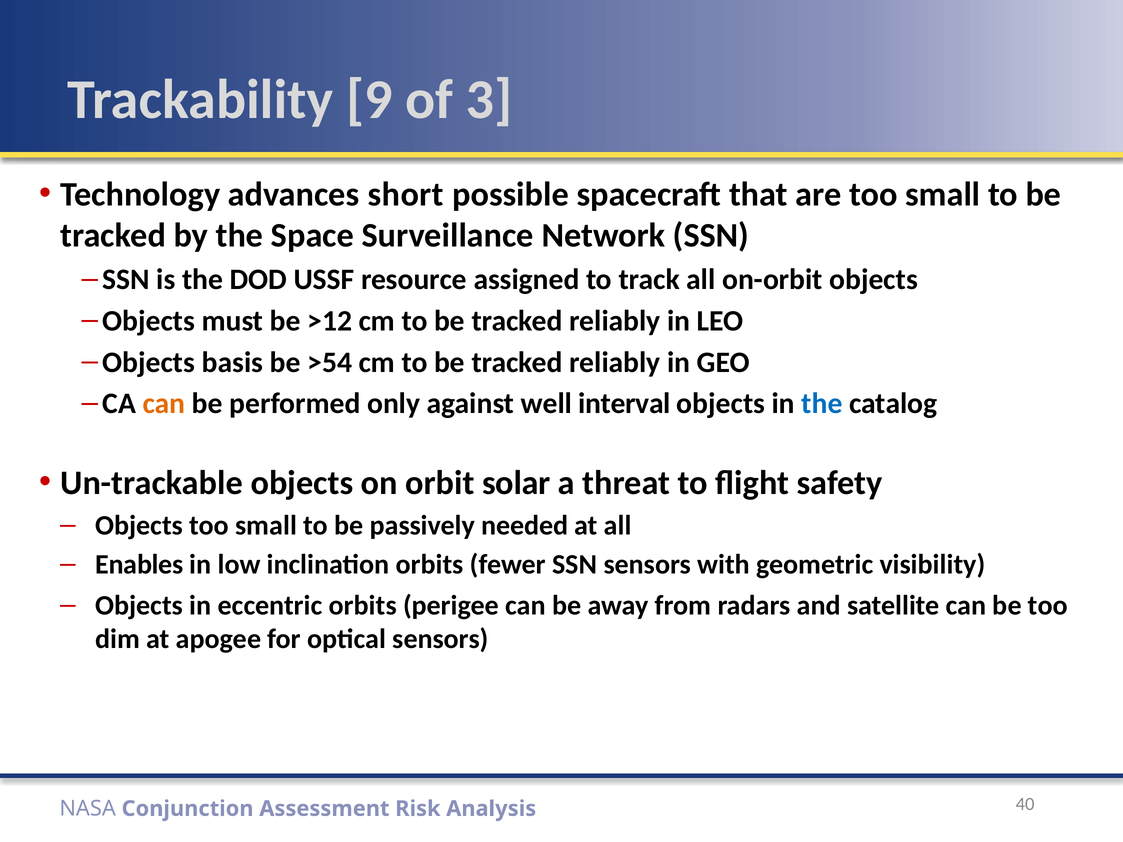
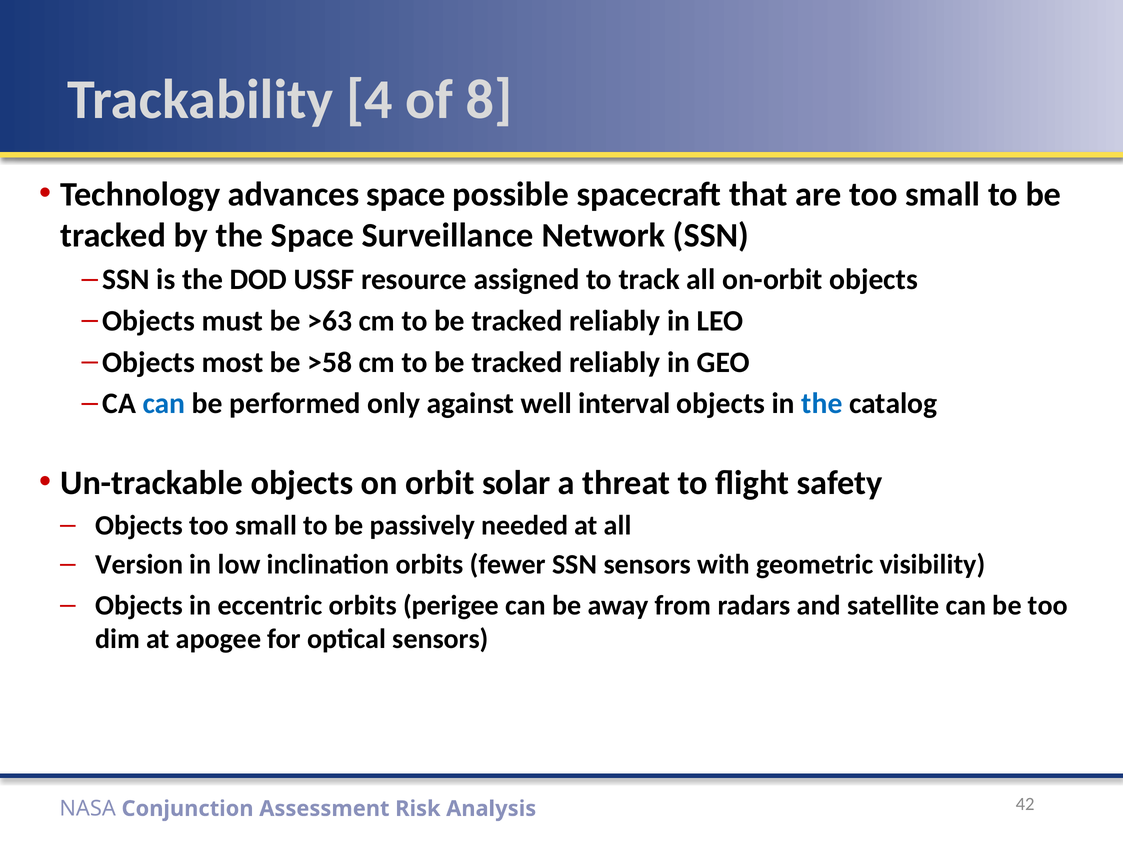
9: 9 -> 4
3: 3 -> 8
advances short: short -> space
>12: >12 -> >63
basis: basis -> most
>54: >54 -> >58
can at (164, 404) colour: orange -> blue
Enables: Enables -> Version
40: 40 -> 42
